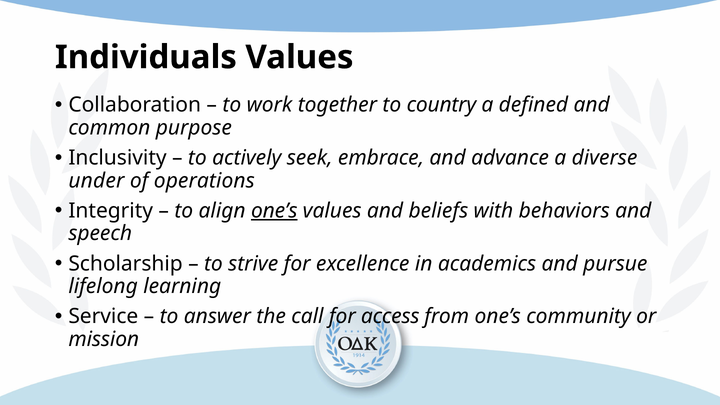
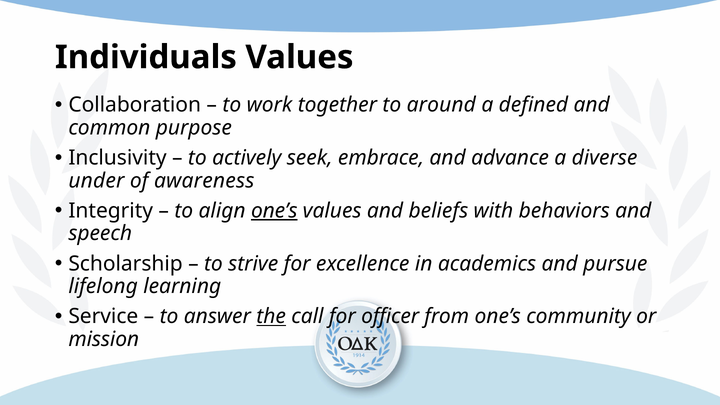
country: country -> around
operations: operations -> awareness
the underline: none -> present
access: access -> officer
